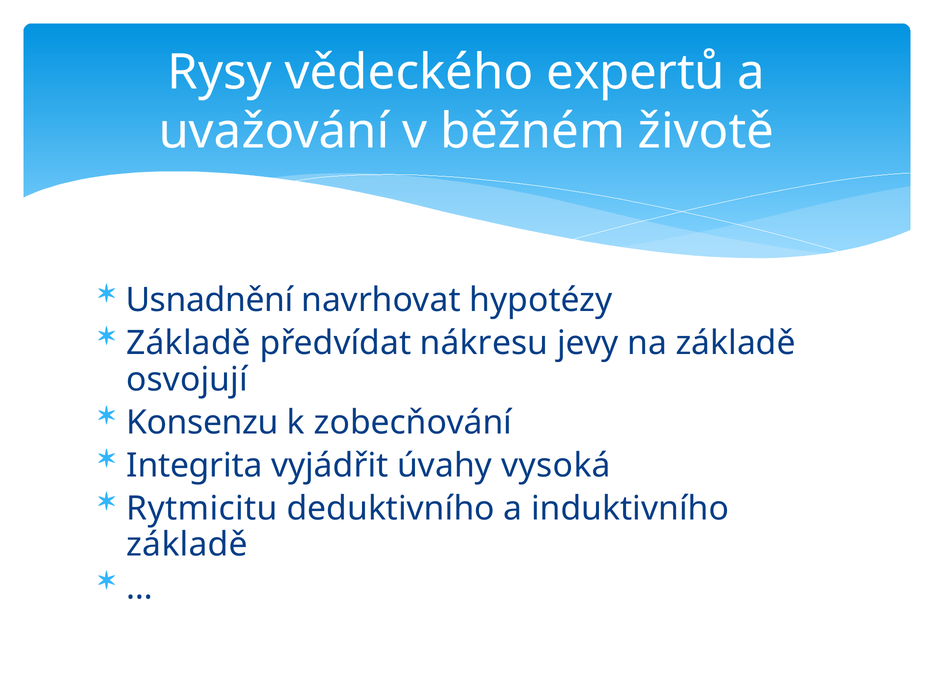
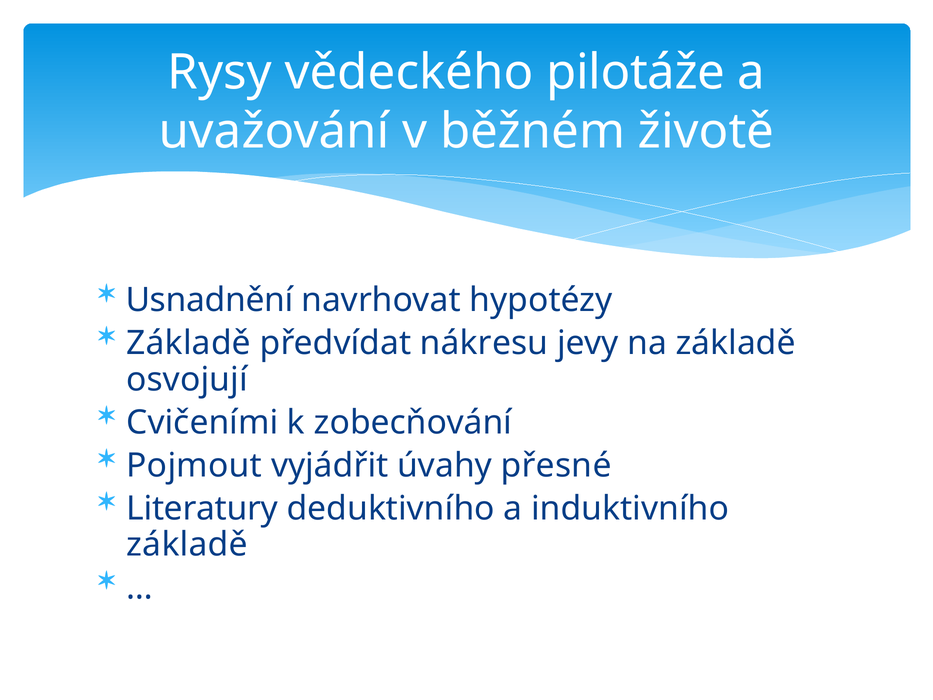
expertů: expertů -> pilotáže
Konsenzu: Konsenzu -> Cvičeními
Integrita: Integrita -> Pojmout
vysoká: vysoká -> přesné
Rytmicitu: Rytmicitu -> Literatury
